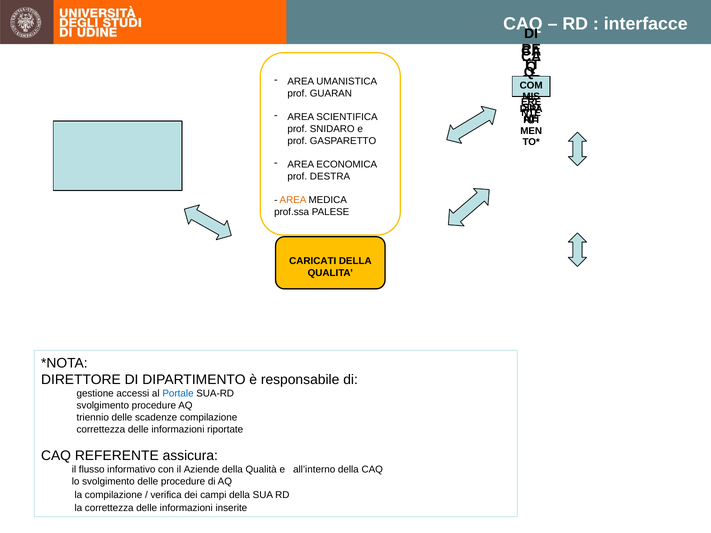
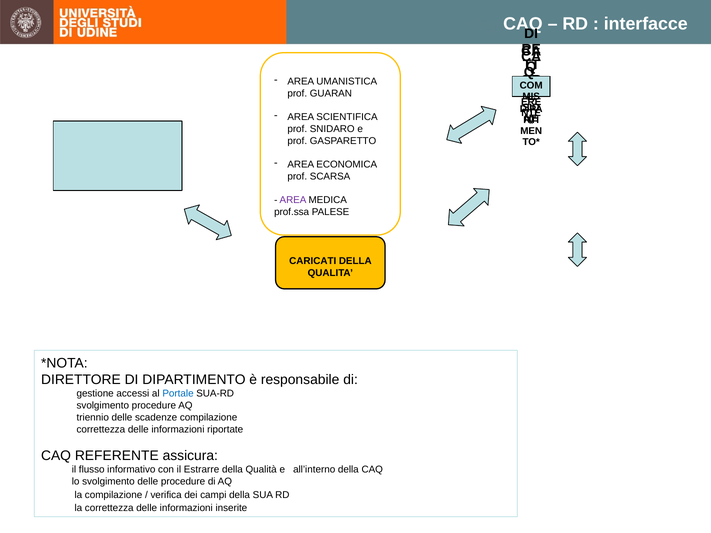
DESTRA: DESTRA -> SCARSA
AREA at (293, 200) colour: orange -> purple
Aziende: Aziende -> Estrarre
